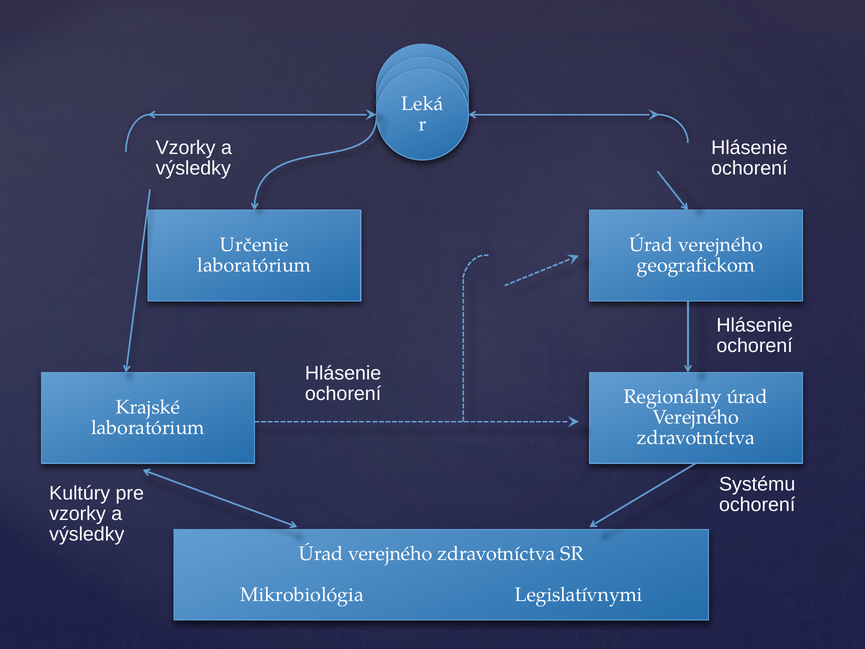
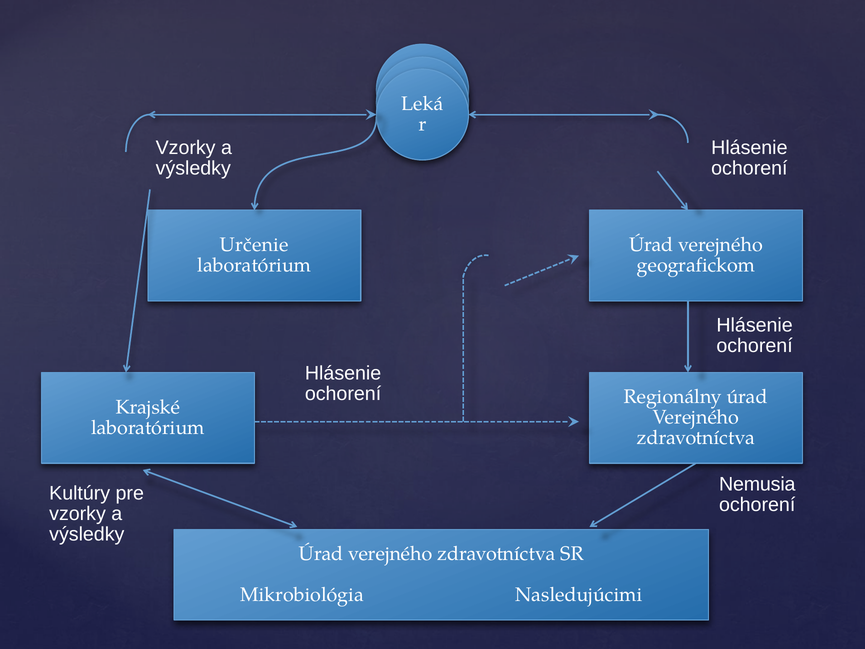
Systému: Systému -> Nemusia
Legislatívnymi: Legislatívnymi -> Nasledujúcimi
